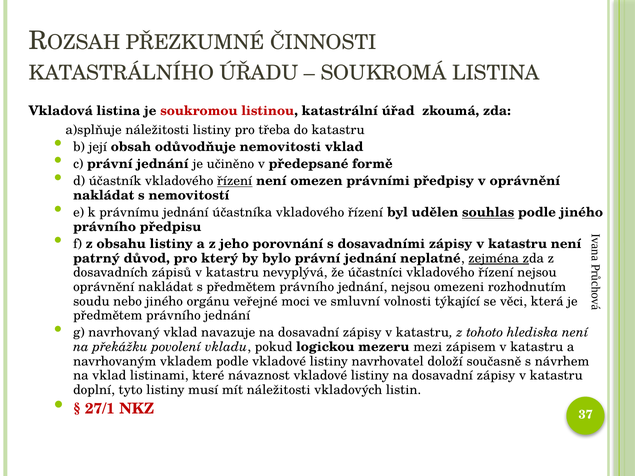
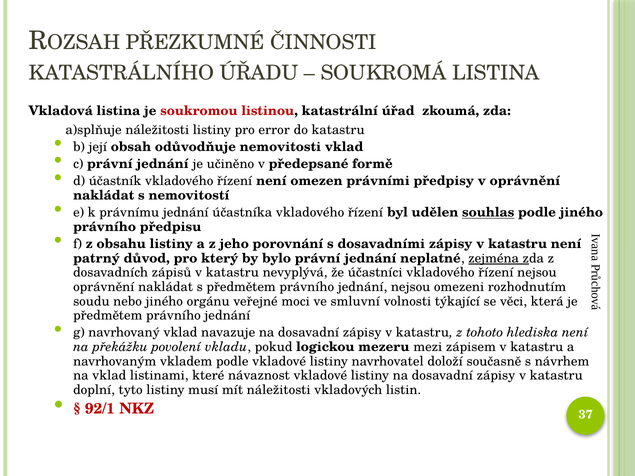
třeba: třeba -> error
řízení at (235, 181) underline: present -> none
27/1: 27/1 -> 92/1
